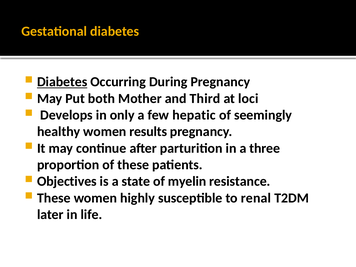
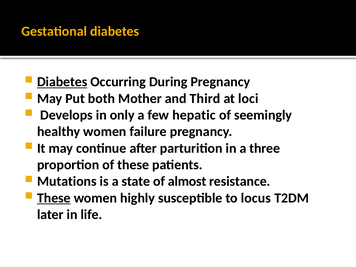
results: results -> failure
Objectives: Objectives -> Mutations
myelin: myelin -> almost
These at (54, 198) underline: none -> present
renal: renal -> locus
